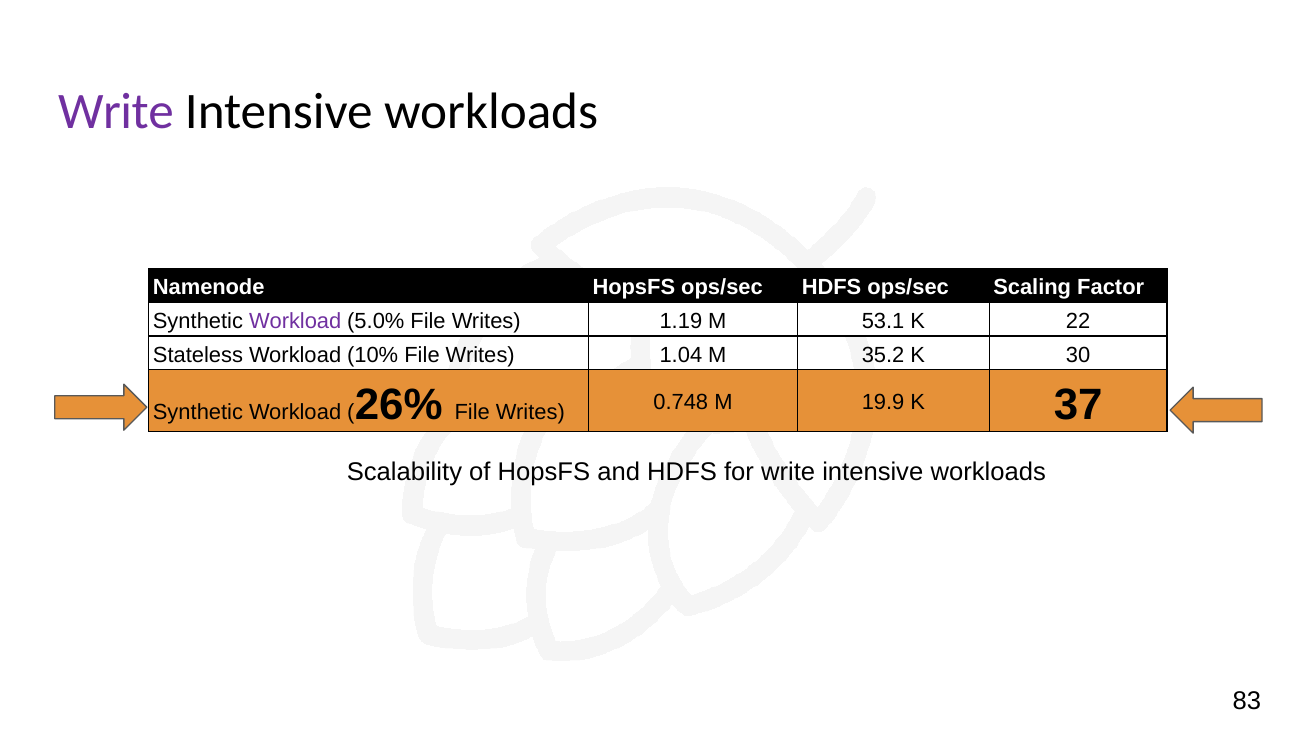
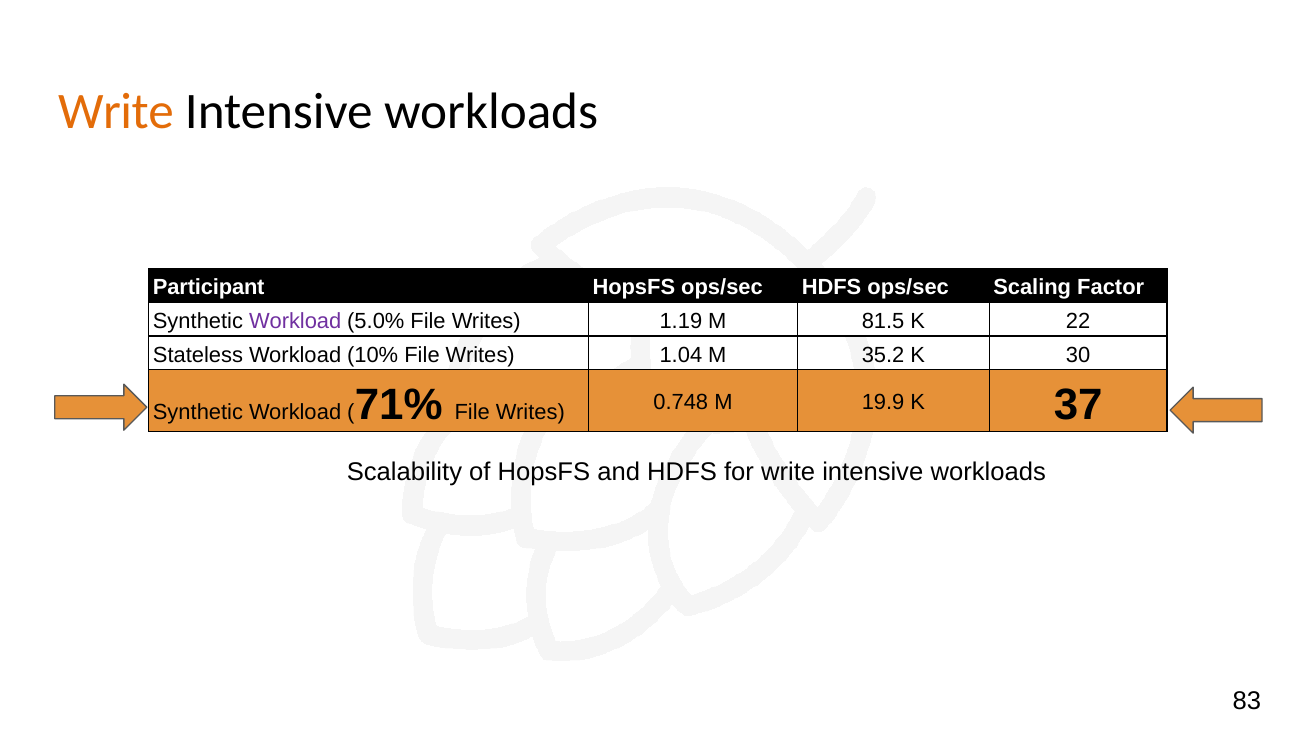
Write at (116, 111) colour: purple -> orange
Namenode: Namenode -> Participant
53.1: 53.1 -> 81.5
26%: 26% -> 71%
